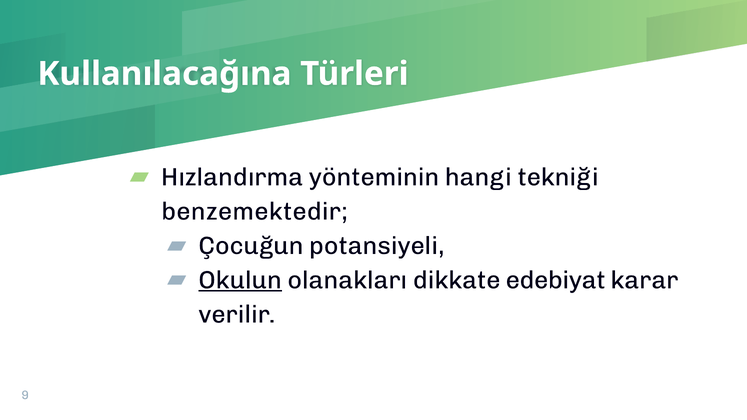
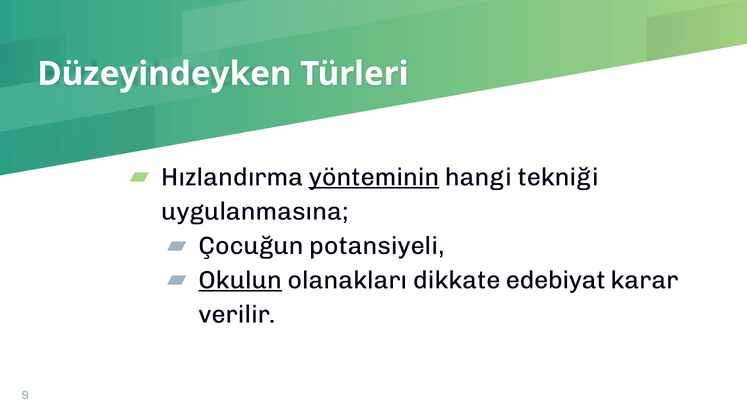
Kullanılacağına: Kullanılacağına -> Düzeyindeyken
yönteminin underline: none -> present
benzemektedir: benzemektedir -> uygulanmasına
